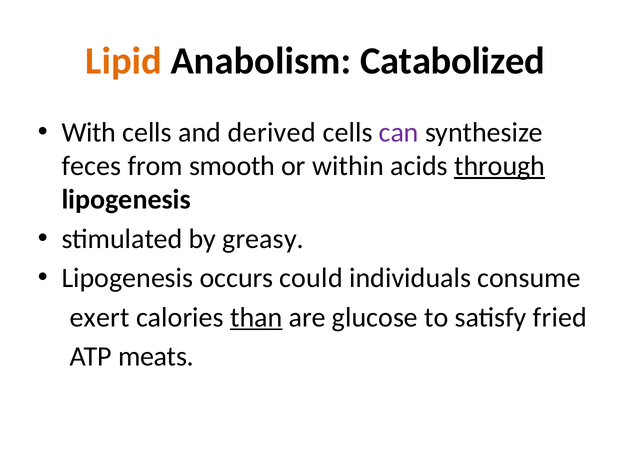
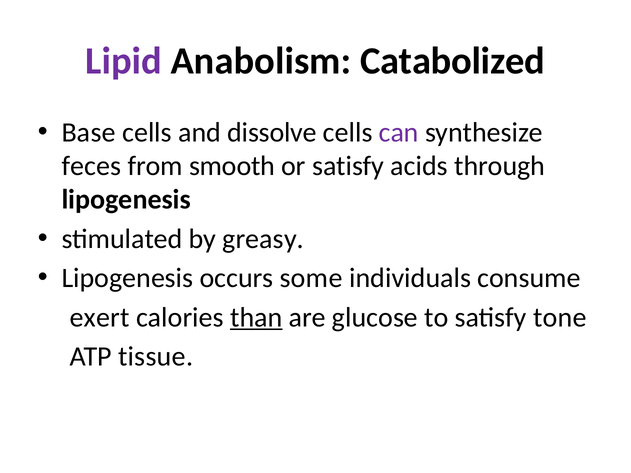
Lipid colour: orange -> purple
With: With -> Base
derived: derived -> dissolve
or within: within -> satisfy
through underline: present -> none
could: could -> some
fried: fried -> tone
meats: meats -> tissue
